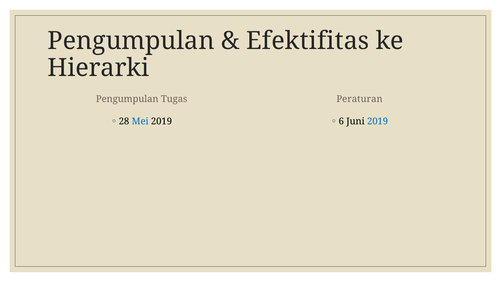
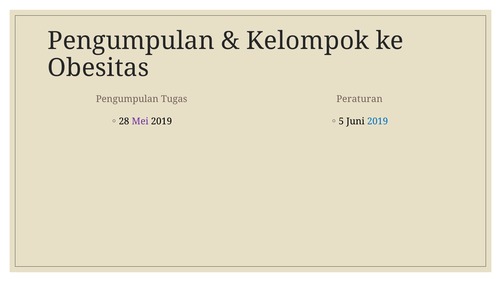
Efektifitas: Efektifitas -> Kelompok
Hierarki: Hierarki -> Obesitas
Mei colour: blue -> purple
6: 6 -> 5
